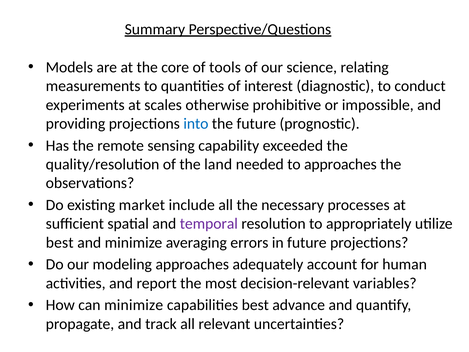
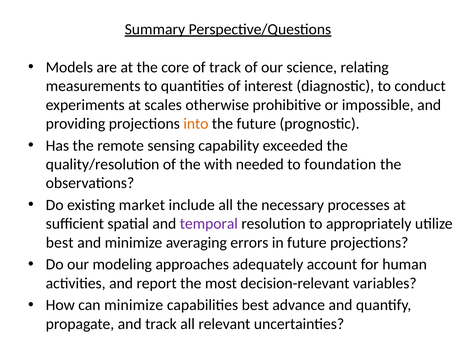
of tools: tools -> track
into colour: blue -> orange
land: land -> with
to approaches: approaches -> foundation
